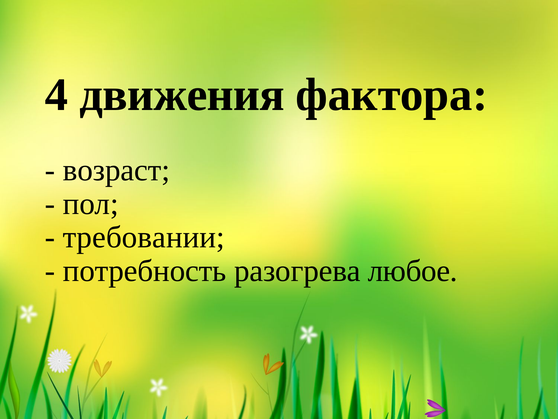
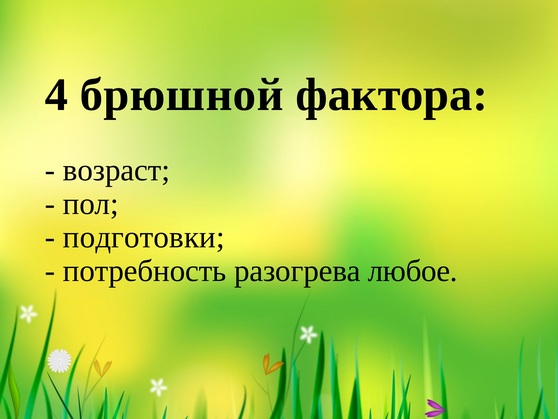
движения: движения -> брюшной
требовании: требовании -> подготовки
